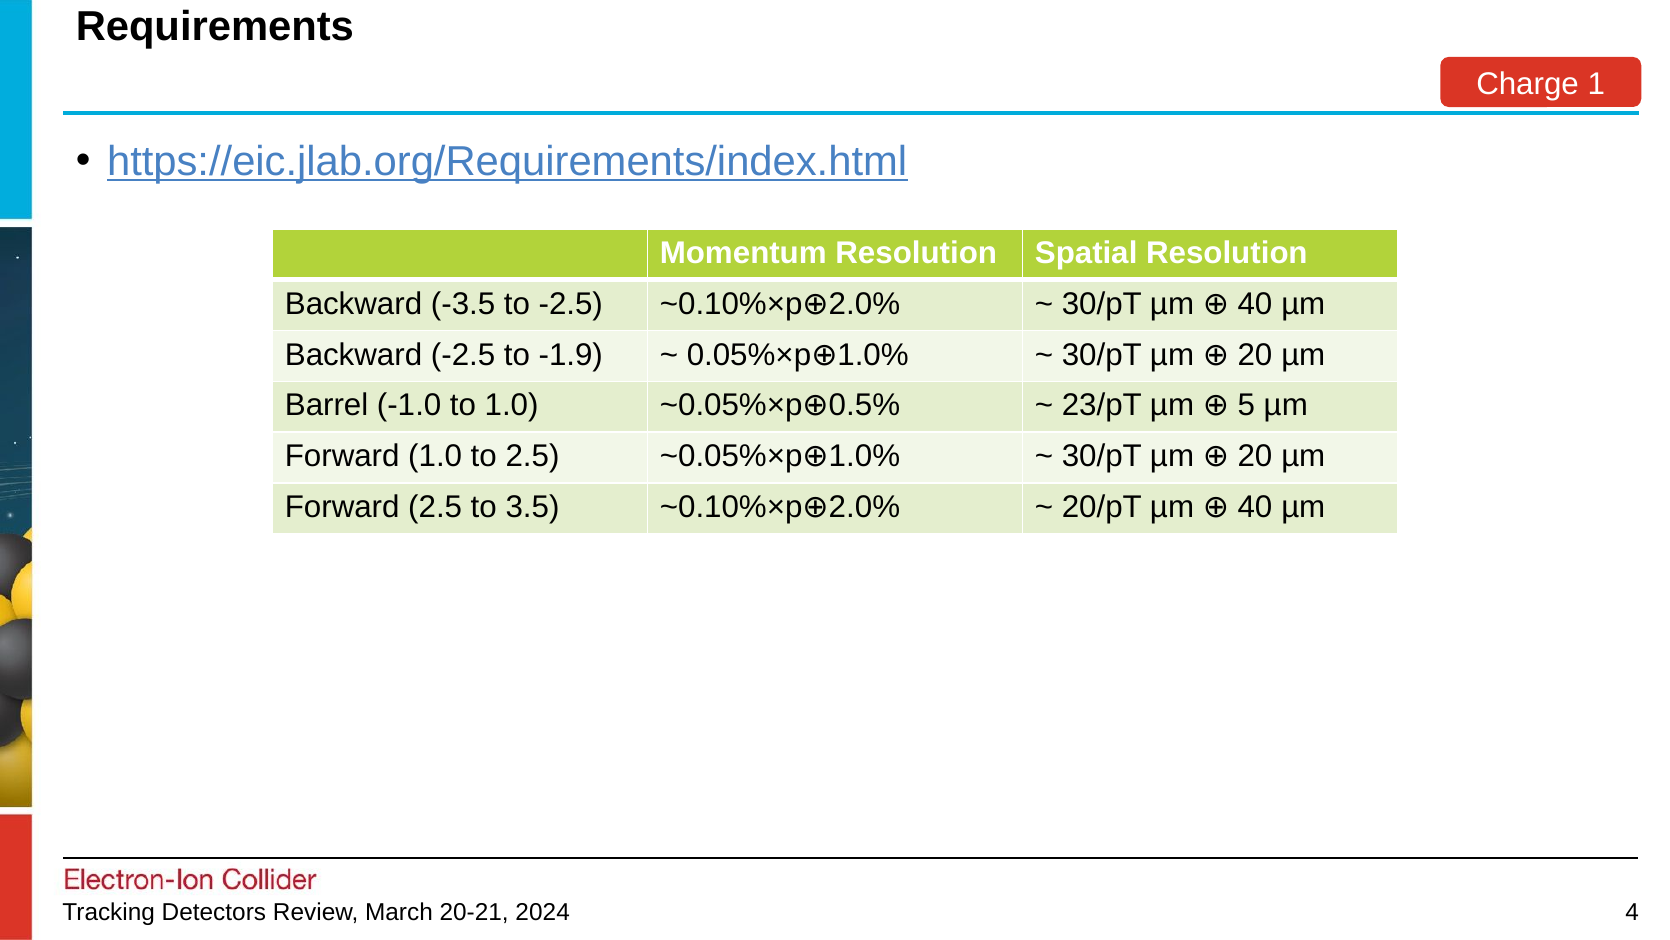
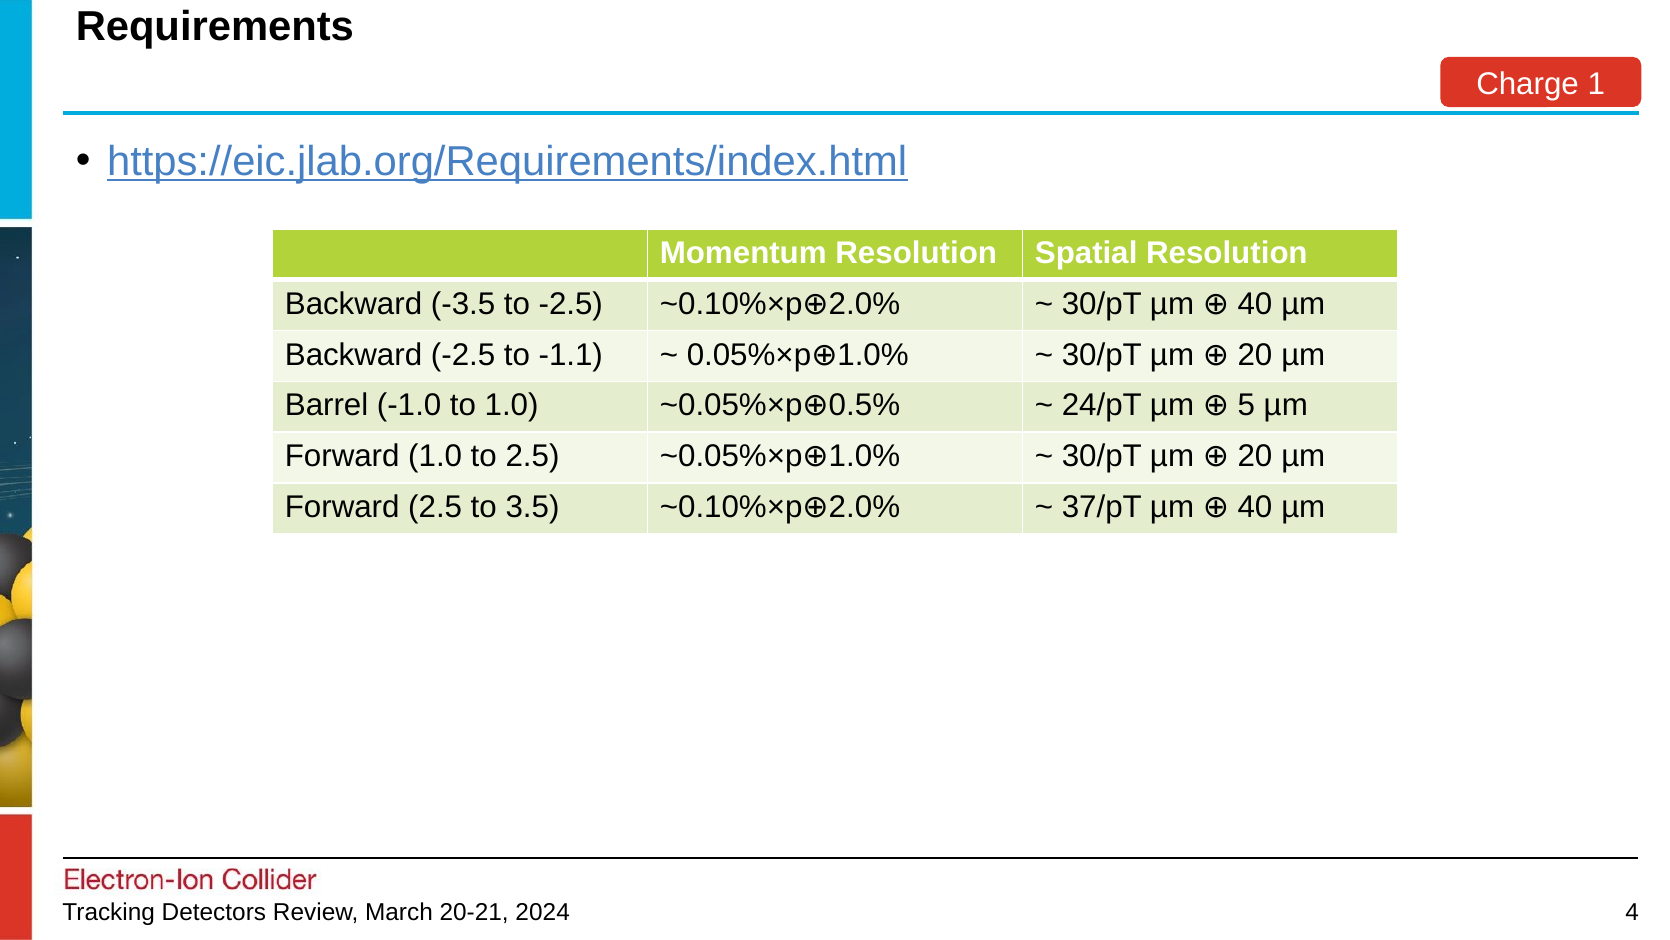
-1.9: -1.9 -> -1.1
23/pT: 23/pT -> 24/pT
20/pT: 20/pT -> 37/pT
